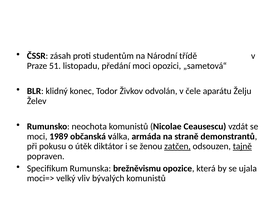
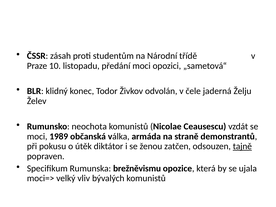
51: 51 -> 10
aparátu: aparátu -> jaderná
zatčen underline: present -> none
